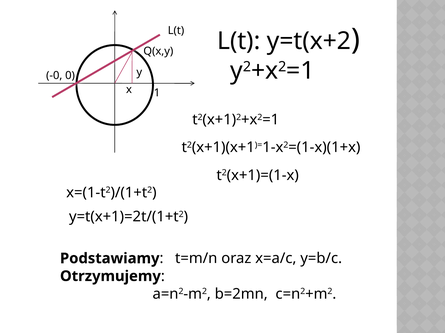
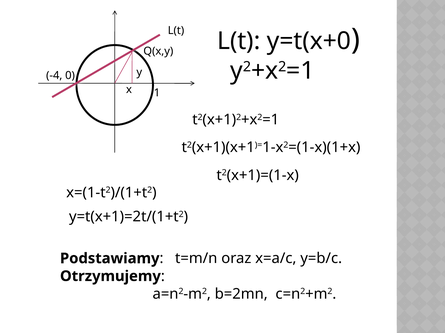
y=t(x+2: y=t(x+2 -> y=t(x+0
-0: -0 -> -4
